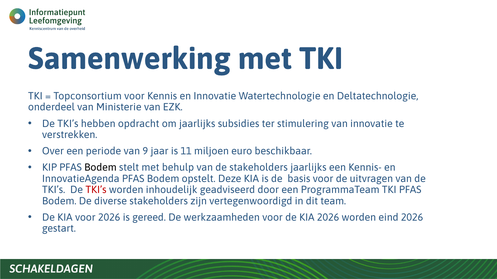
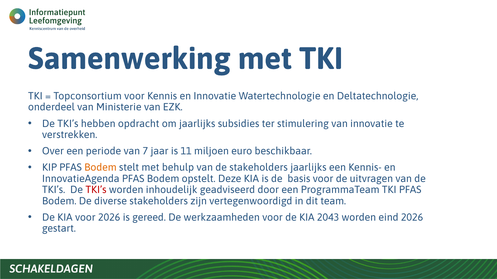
9: 9 -> 7
Bodem at (100, 168) colour: black -> orange
KIA 2026: 2026 -> 2043
